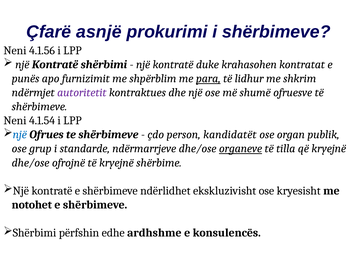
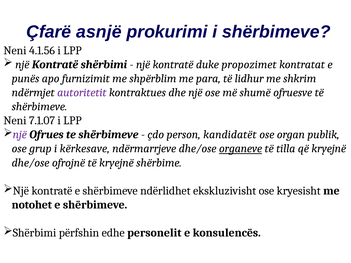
krahasohen: krahasohen -> propozimet
para underline: present -> none
4.1.54: 4.1.54 -> 7.1.07
një at (20, 135) colour: blue -> purple
standarde: standarde -> kërkesave
ardhshme: ardhshme -> personelit
